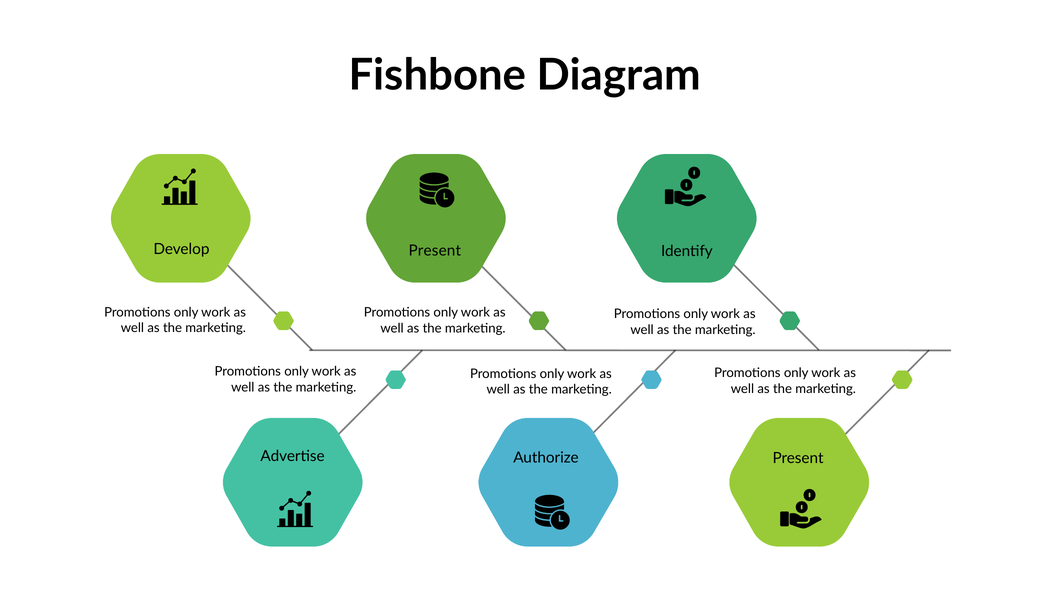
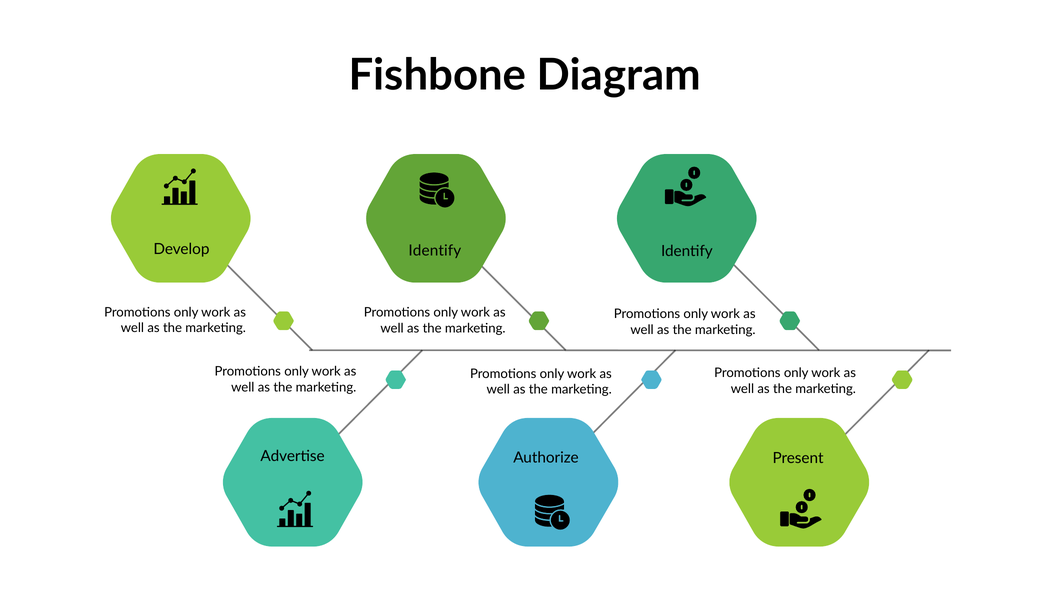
Develop Present: Present -> Identify
